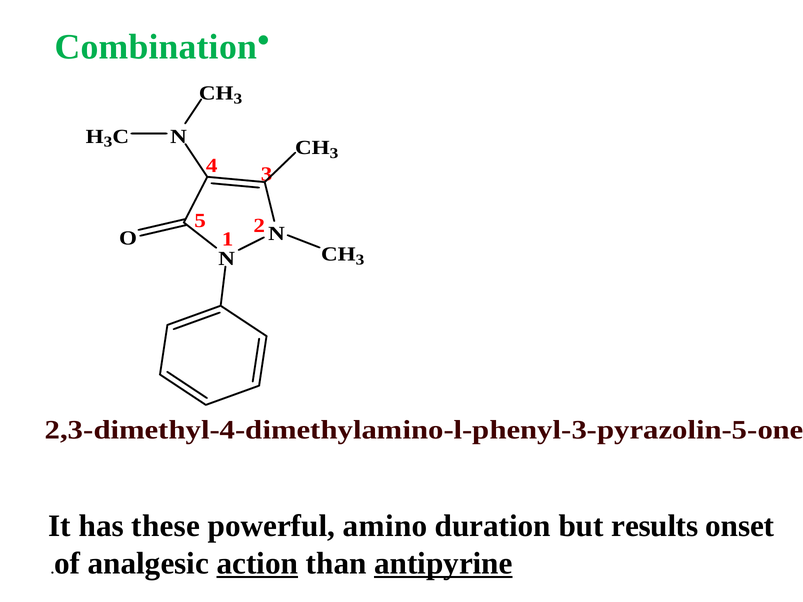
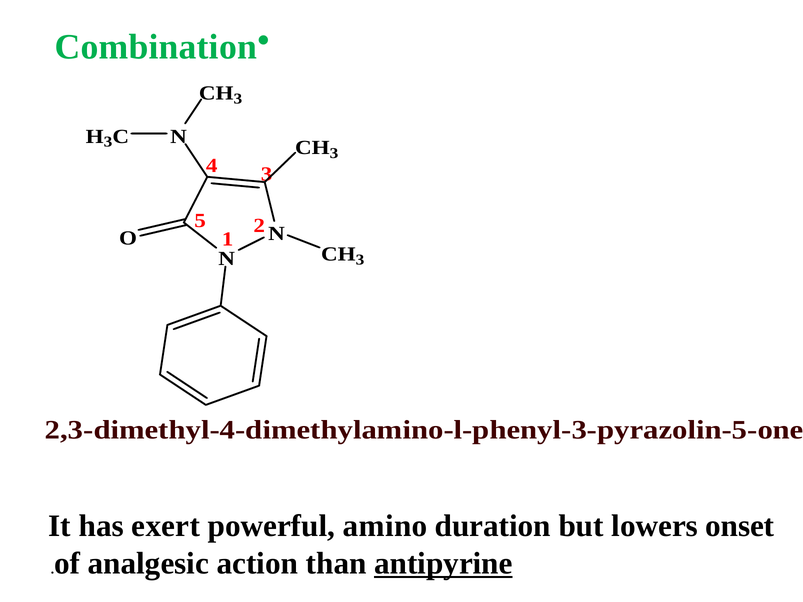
these: these -> exert
results: results -> lowers
action underline: present -> none
